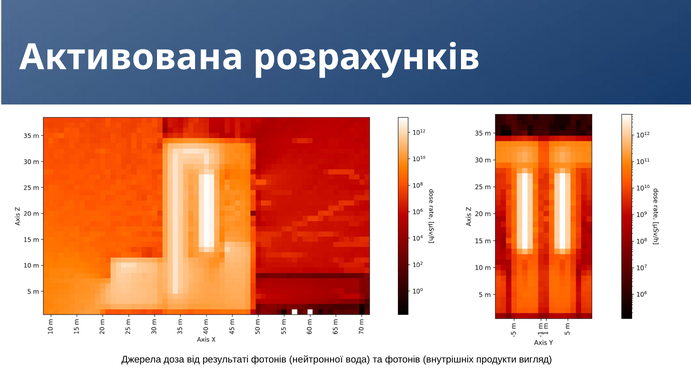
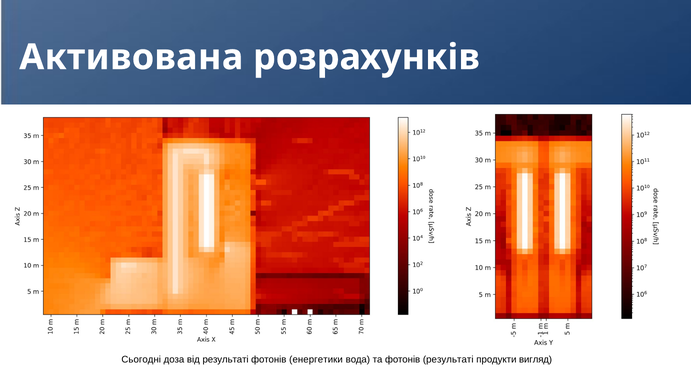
Джерела: Джерела -> Сьогодні
нейтронної: нейтронної -> енергетики
фотонів внутрішніх: внутрішніх -> результаті
